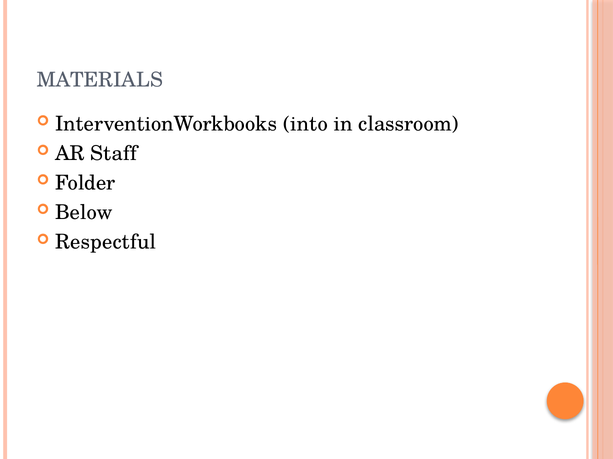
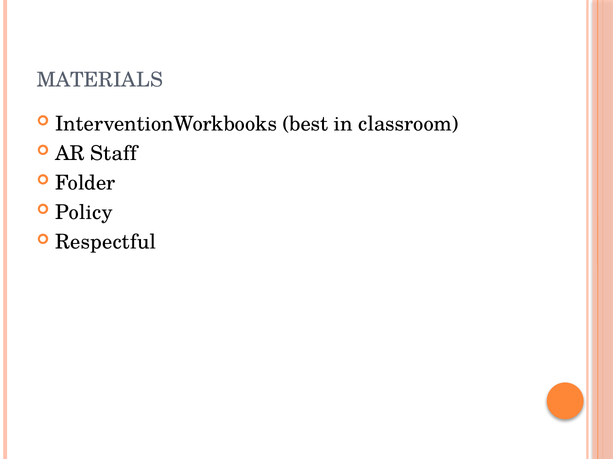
into: into -> best
Below: Below -> Policy
